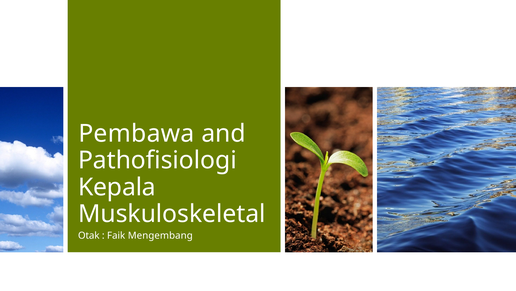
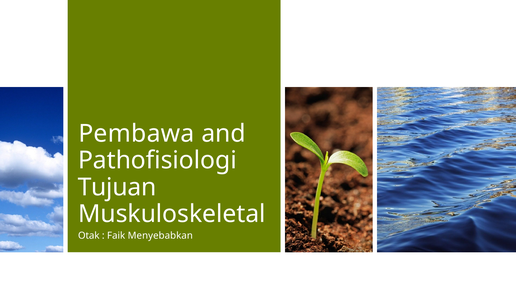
Kepala: Kepala -> Tujuan
Mengembang: Mengembang -> Menyebabkan
